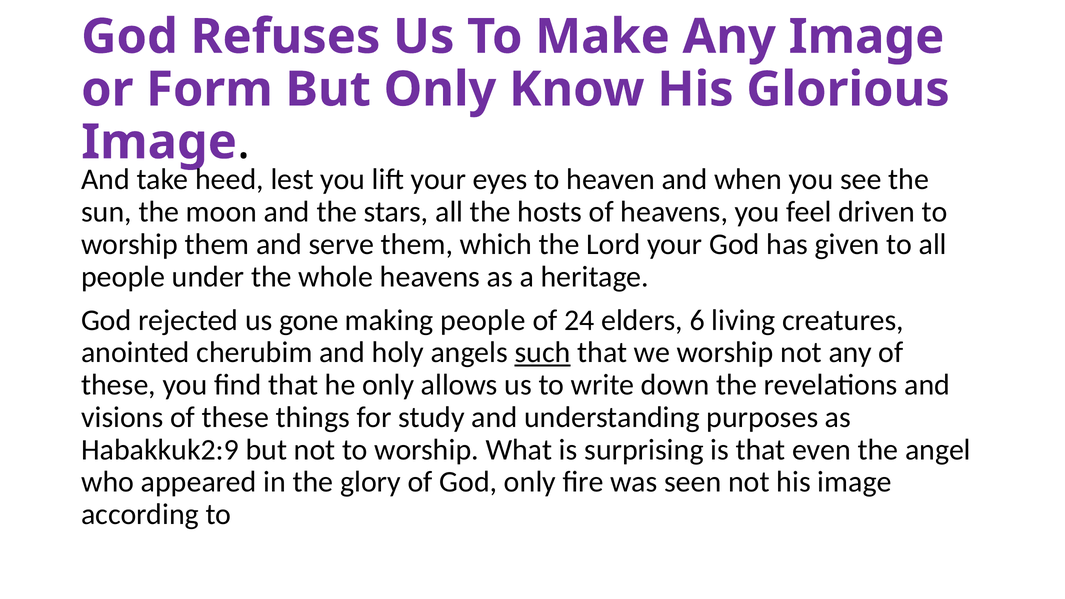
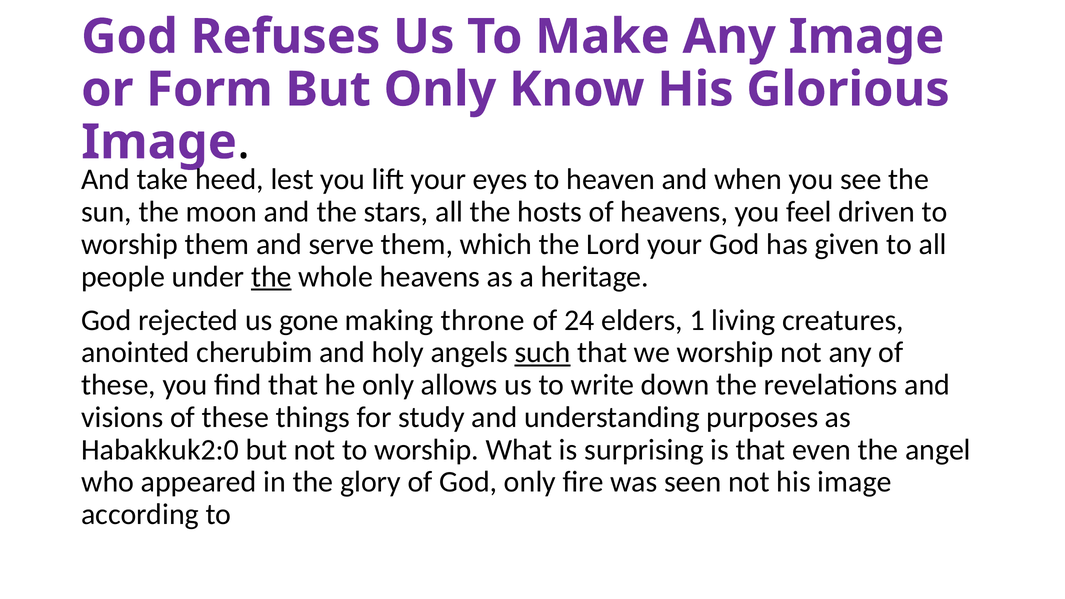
the at (271, 277) underline: none -> present
making people: people -> throne
6: 6 -> 1
Habakkuk2:9: Habakkuk2:9 -> Habakkuk2:0
